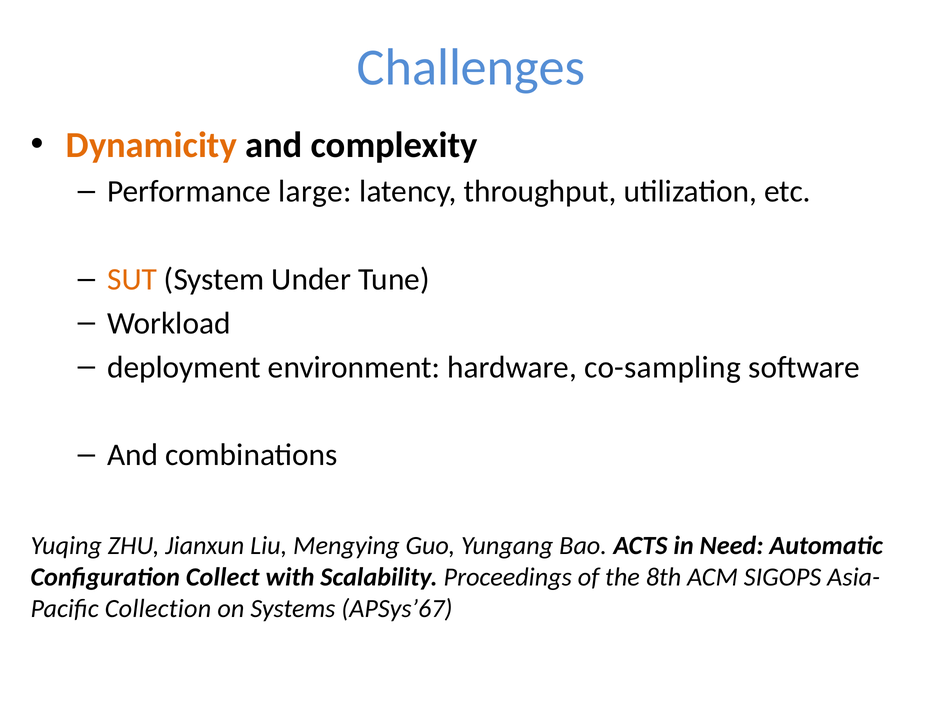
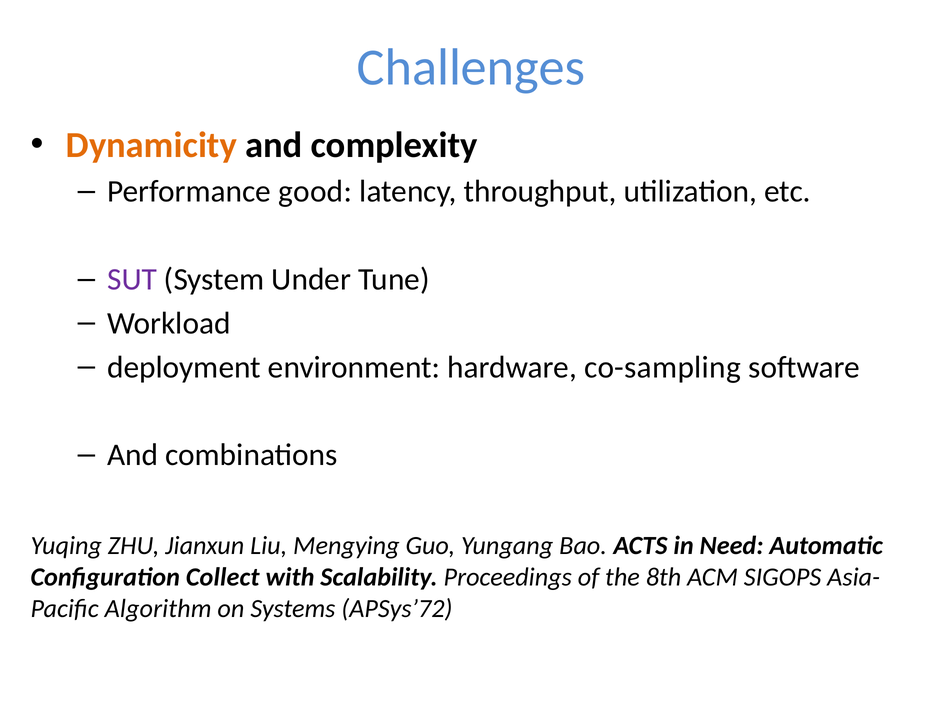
large: large -> good
SUT colour: orange -> purple
Collection: Collection -> Algorithm
APSys’67: APSys’67 -> APSys’72
